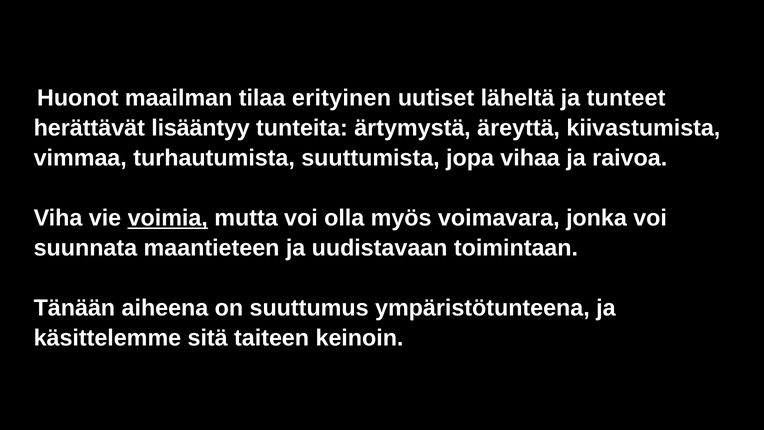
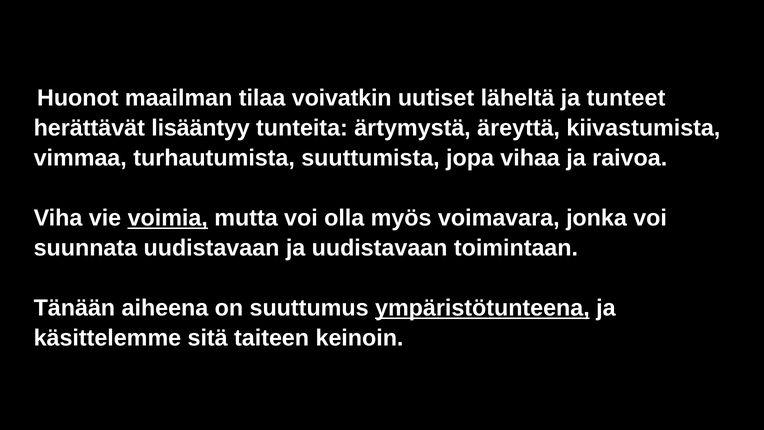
erityinen: erityinen -> voivatkin
suunnata maantieteen: maantieteen -> uudistavaan
ympäristötunteena underline: none -> present
